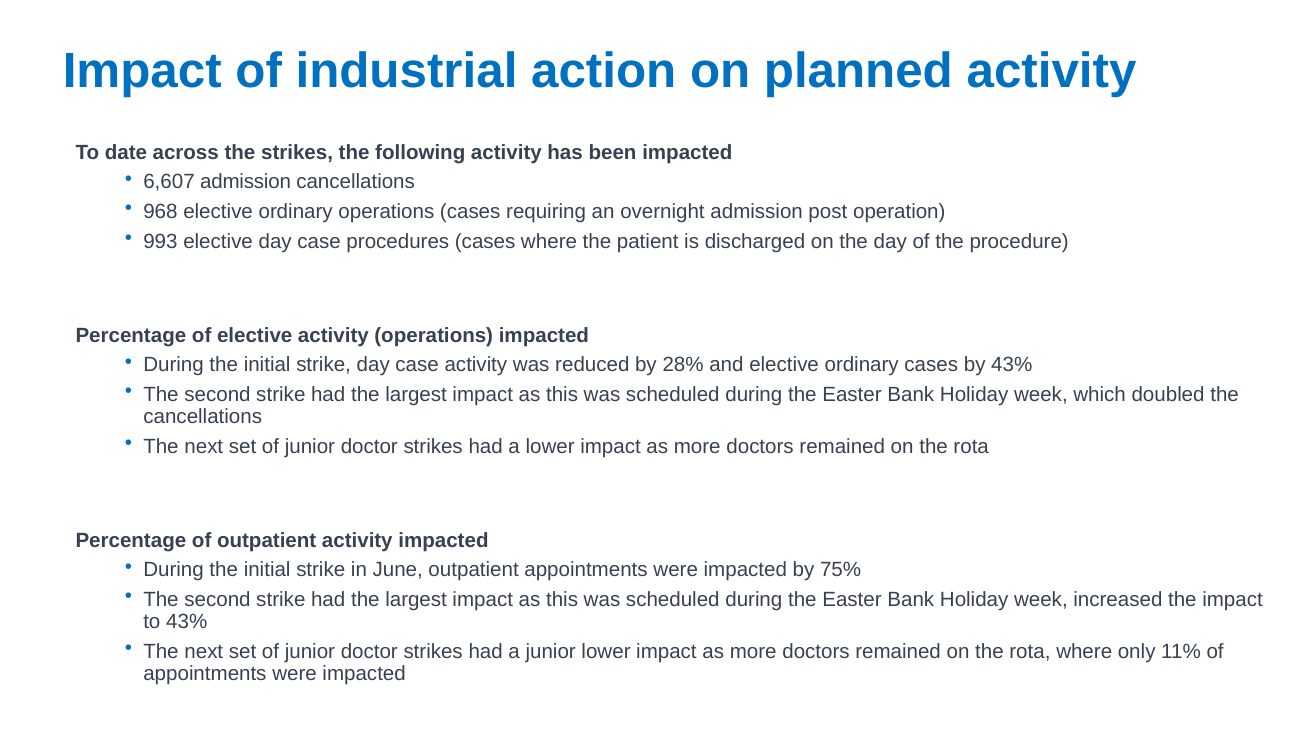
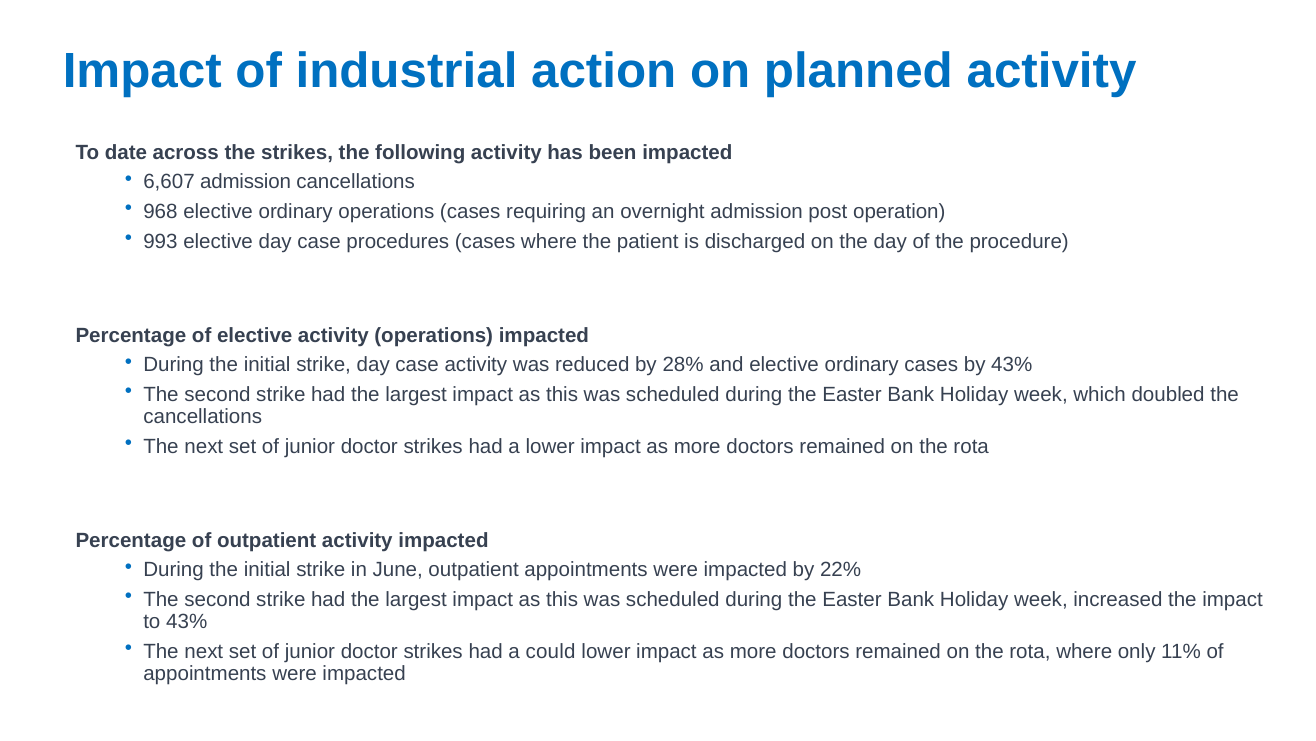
75%: 75% -> 22%
a junior: junior -> could
